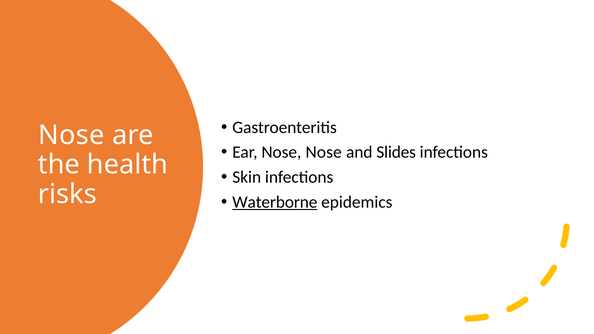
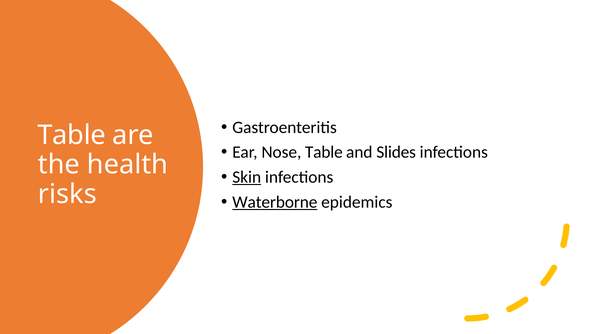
Nose at (71, 135): Nose -> Table
Nose Nose: Nose -> Table
Skin underline: none -> present
